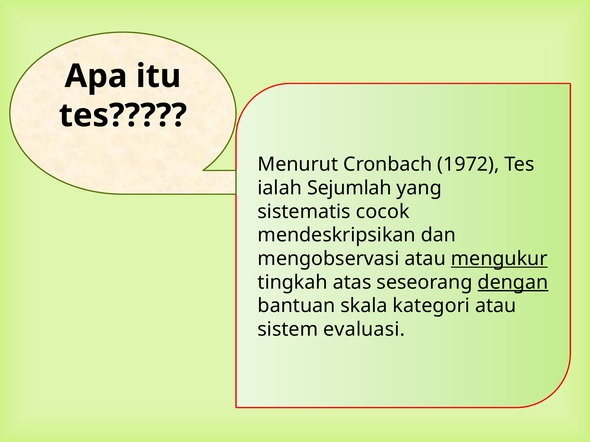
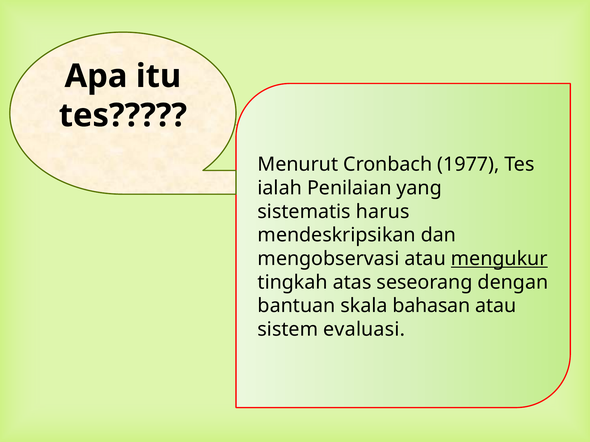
1972: 1972 -> 1977
Sejumlah: Sejumlah -> Penilaian
cocok: cocok -> harus
dengan underline: present -> none
kategori: kategori -> bahasan
